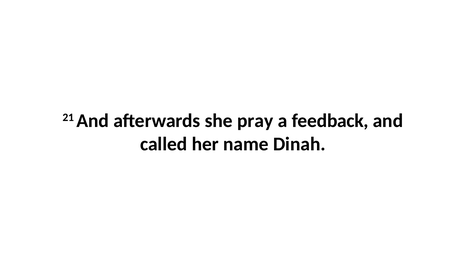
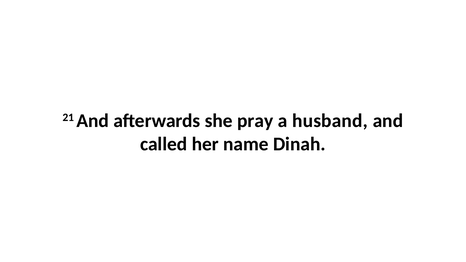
feedback: feedback -> husband
